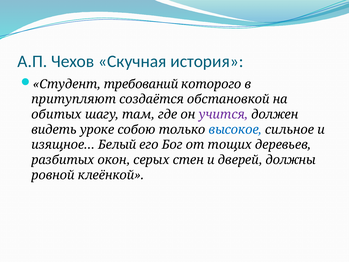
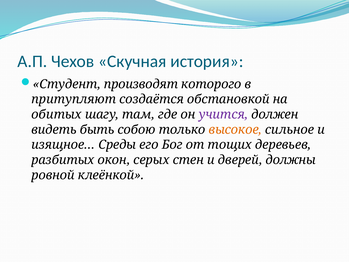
требований: требований -> производят
уроке: уроке -> быть
высокое colour: blue -> orange
Белый: Белый -> Среды
